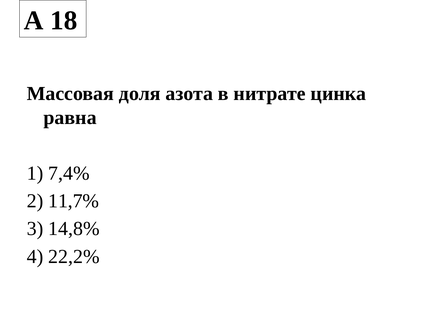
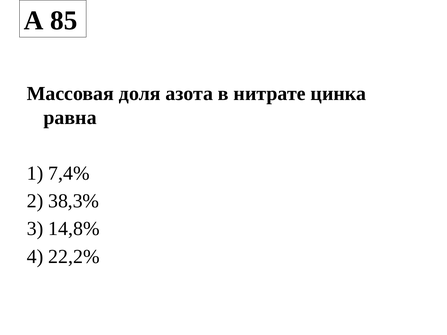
18: 18 -> 85
11,7%: 11,7% -> 38,3%
